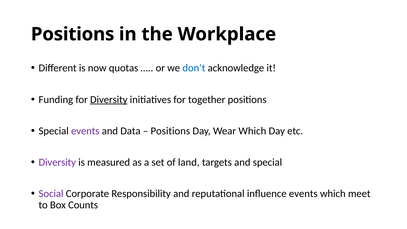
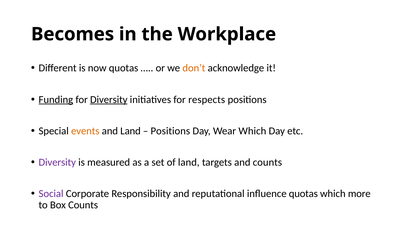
Positions at (73, 34): Positions -> Becomes
don’t colour: blue -> orange
Funding underline: none -> present
together: together -> respects
events at (85, 131) colour: purple -> orange
and Data: Data -> Land
and special: special -> counts
influence events: events -> quotas
meet: meet -> more
